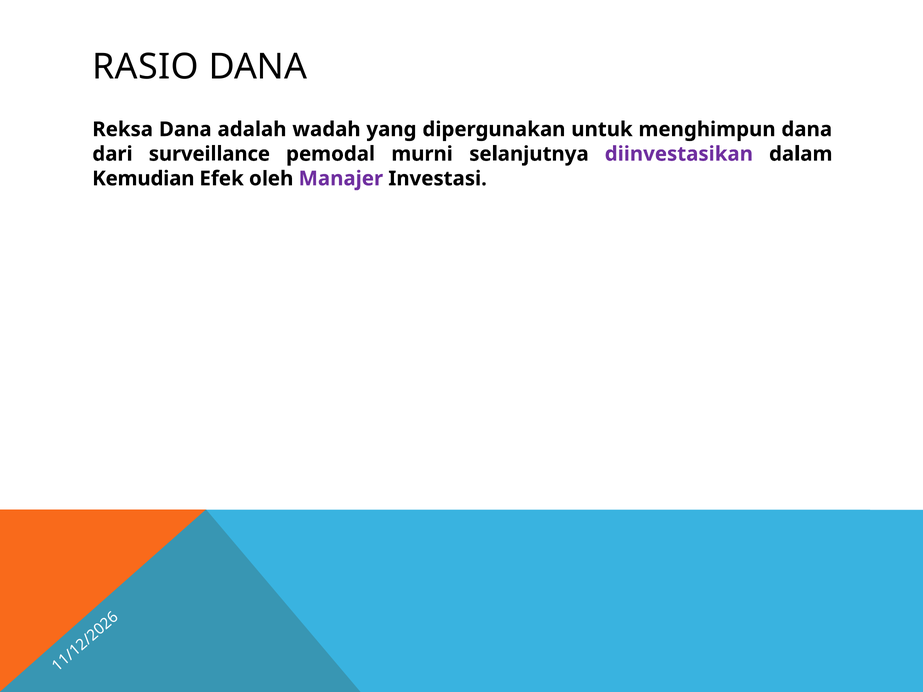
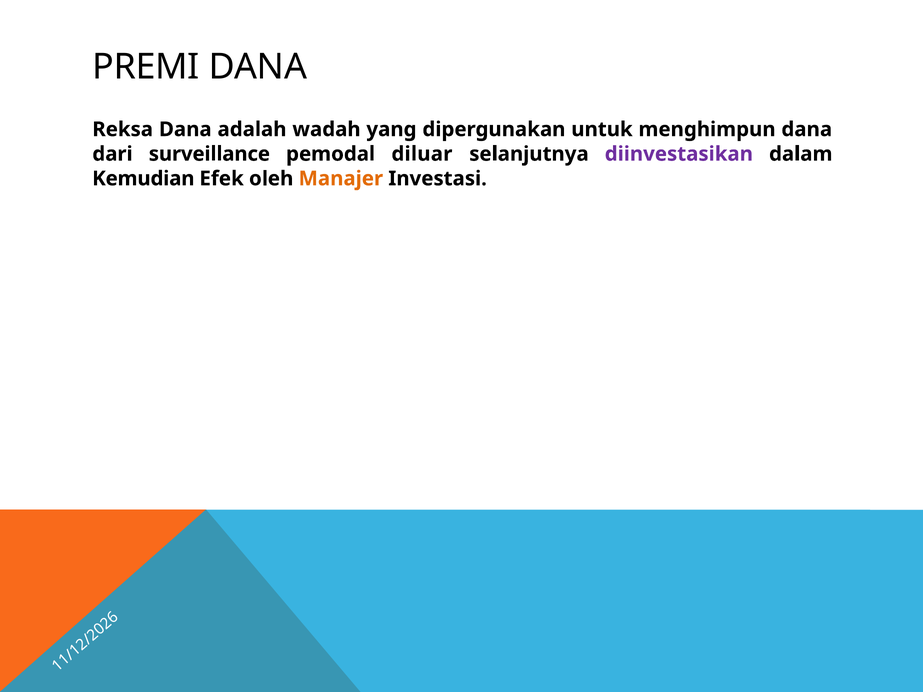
RASIO: RASIO -> PREMI
murni: murni -> diluar
Manajer colour: purple -> orange
